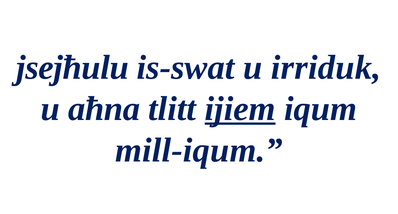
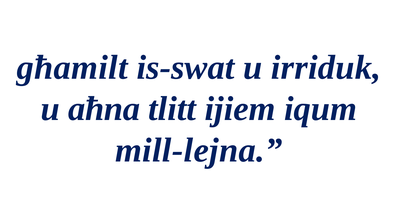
jsejħulu: jsejħulu -> għamilt
ijiem underline: present -> none
mill-iqum: mill-iqum -> mill-lejna
